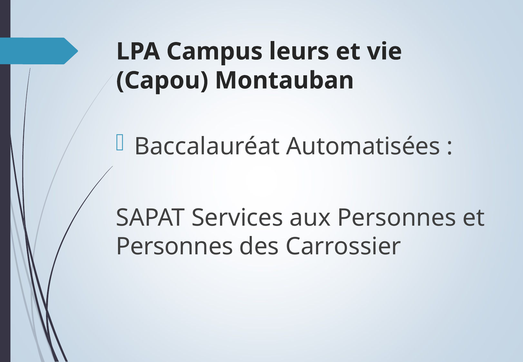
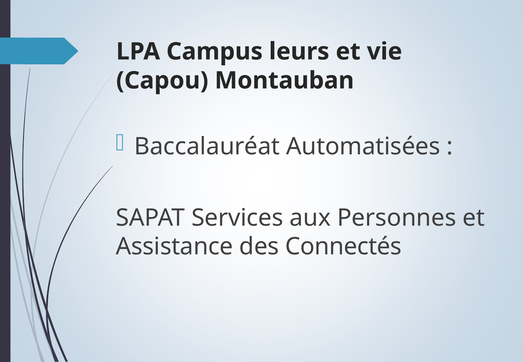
Personnes at (175, 247): Personnes -> Assistance
Carrossier: Carrossier -> Connectés
